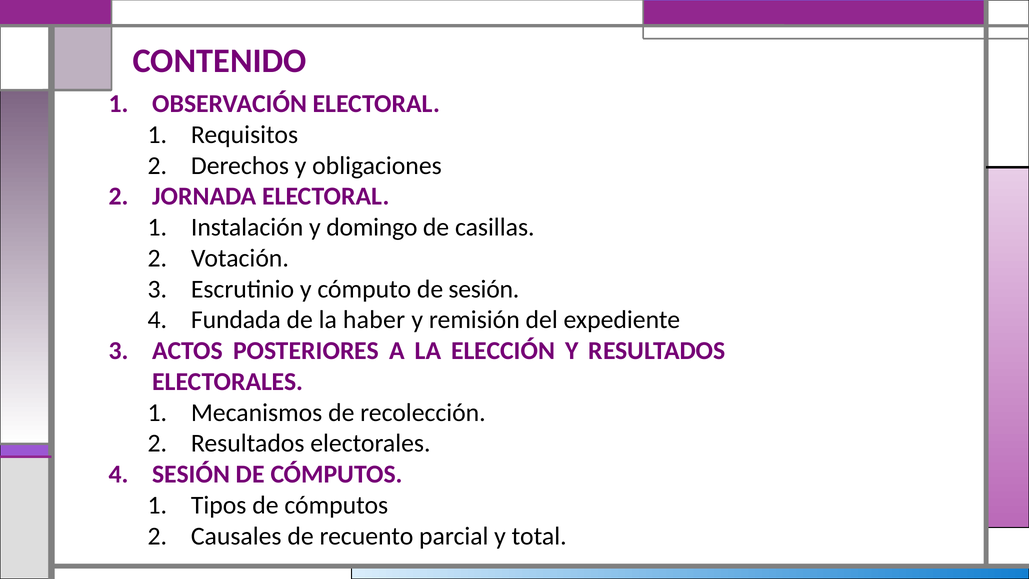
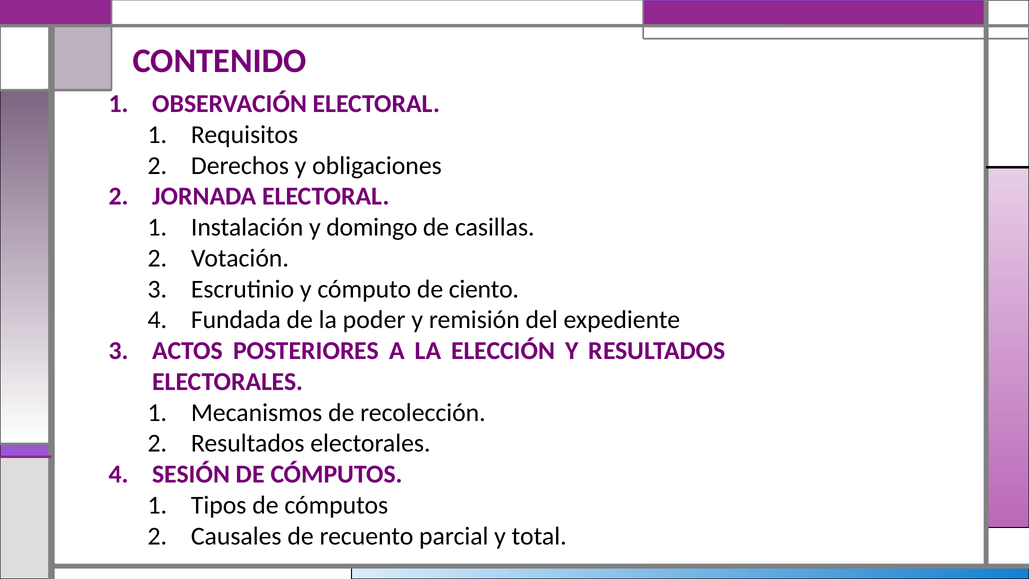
de sesión: sesión -> ciento
haber: haber -> poder
